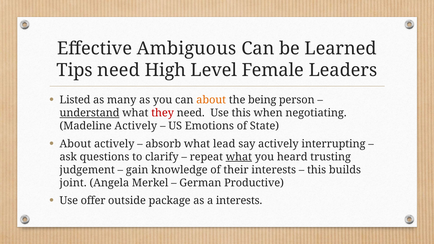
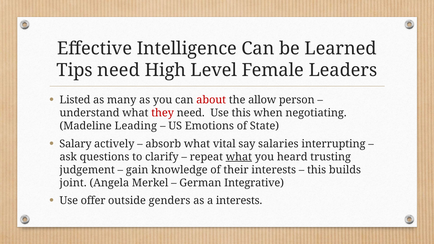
Ambiguous: Ambiguous -> Intelligence
about at (211, 100) colour: orange -> red
being: being -> allow
understand underline: present -> none
Madeline Actively: Actively -> Leading
About at (75, 144): About -> Salary
lead: lead -> vital
say actively: actively -> salaries
Productive: Productive -> Integrative
package: package -> genders
